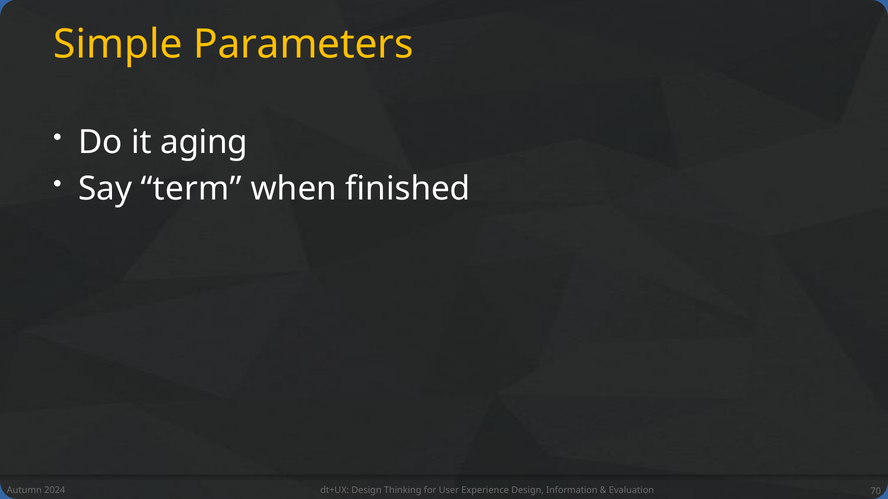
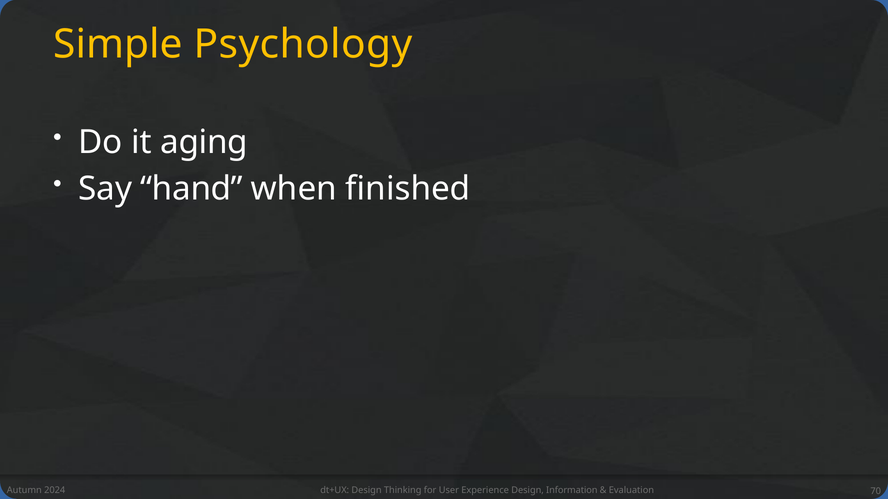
Parameters: Parameters -> Psychology
term: term -> hand
